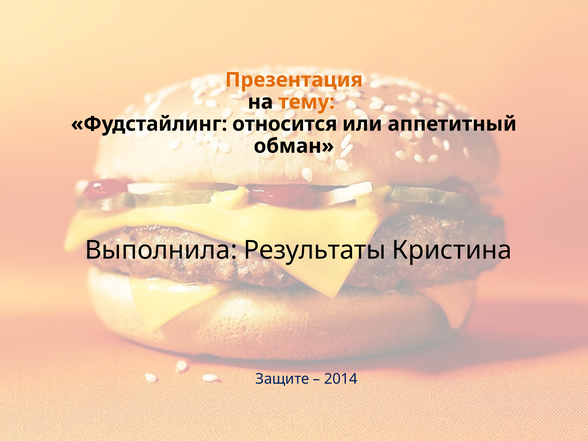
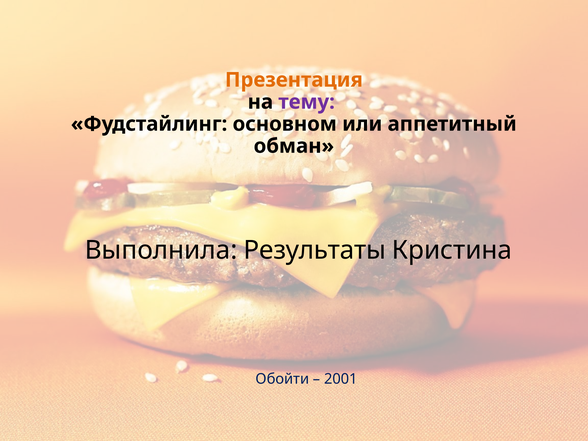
тему colour: orange -> purple
относится: относится -> основном
Защите: Защите -> Обойти
2014: 2014 -> 2001
